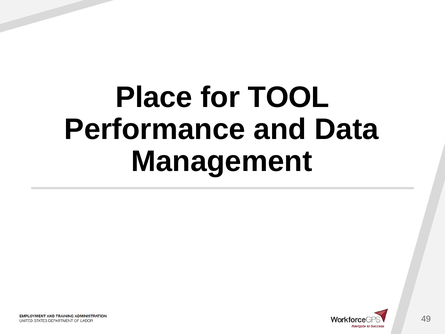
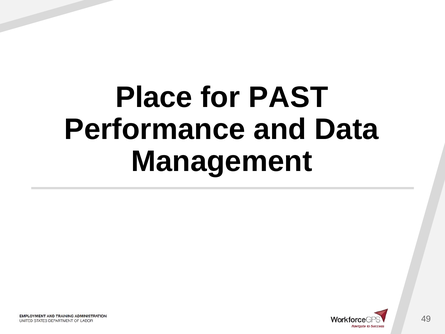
TOOL: TOOL -> PAST
